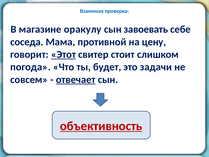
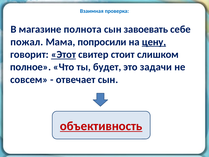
оракулу: оракулу -> полнота
соседа: соседа -> пожал
противной: противной -> попросили
цену underline: none -> present
погода: погода -> полное
отвечает underline: present -> none
